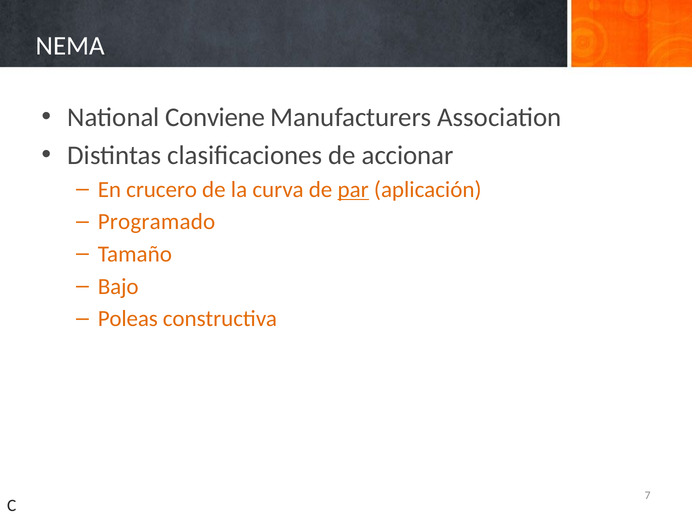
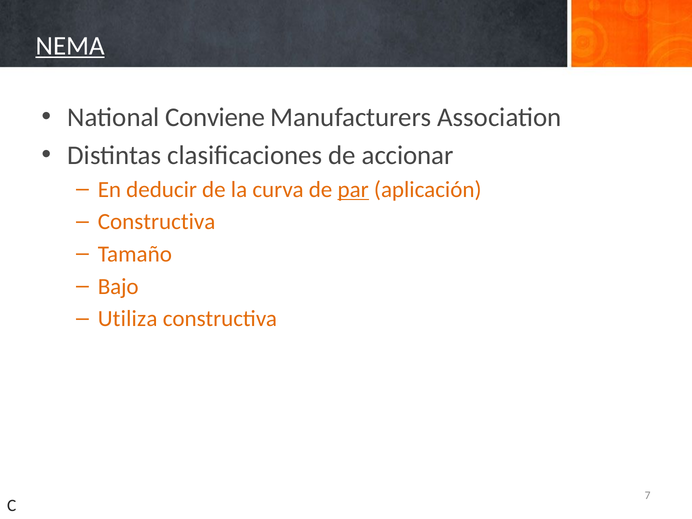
NEMA underline: none -> present
crucero: crucero -> deducir
Programado at (156, 222): Programado -> Constructiva
Poleas: Poleas -> Utiliza
